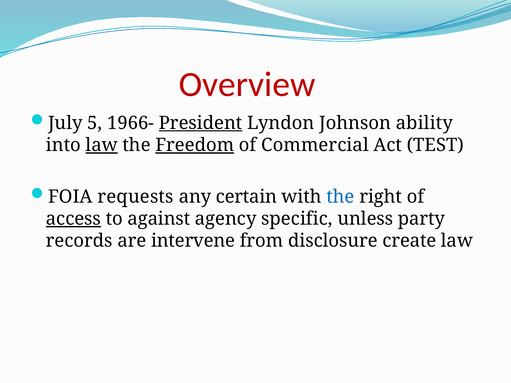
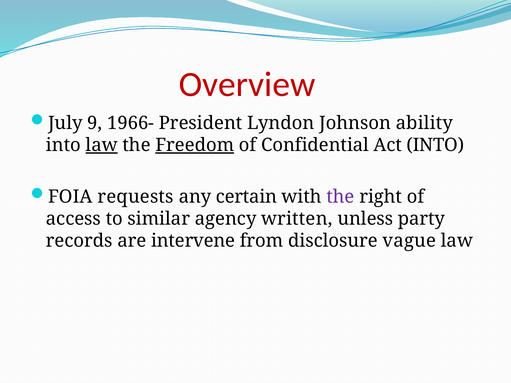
5: 5 -> 9
President underline: present -> none
Commercial: Commercial -> Confidential
Act TEST: TEST -> INTO
the at (340, 197) colour: blue -> purple
access underline: present -> none
against: against -> similar
specific: specific -> written
create: create -> vague
